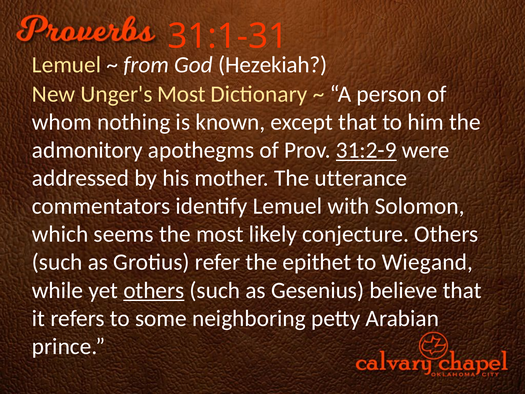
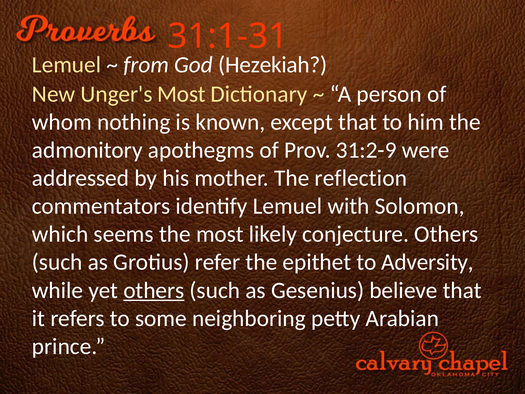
31:2-9 underline: present -> none
utterance: utterance -> reflection
Wiegand: Wiegand -> Adversity
